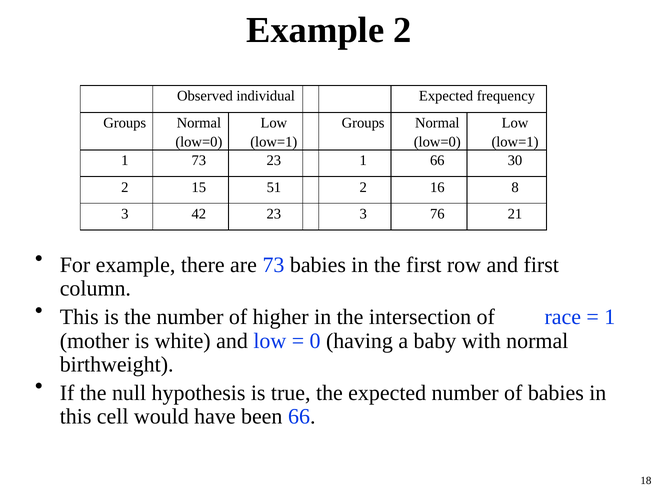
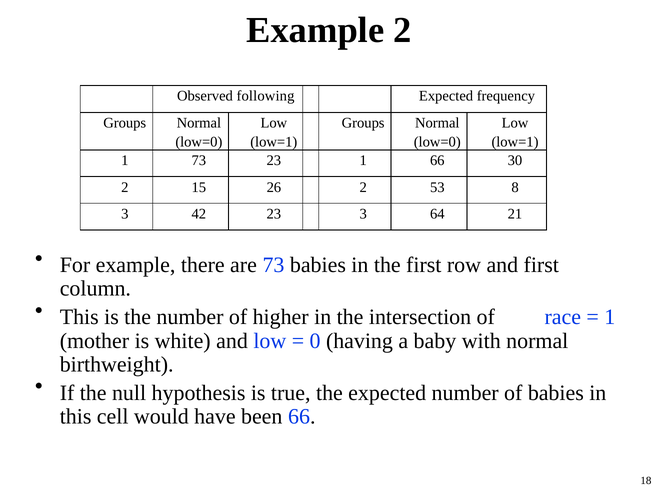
individual: individual -> following
51: 51 -> 26
16: 16 -> 53
76: 76 -> 64
